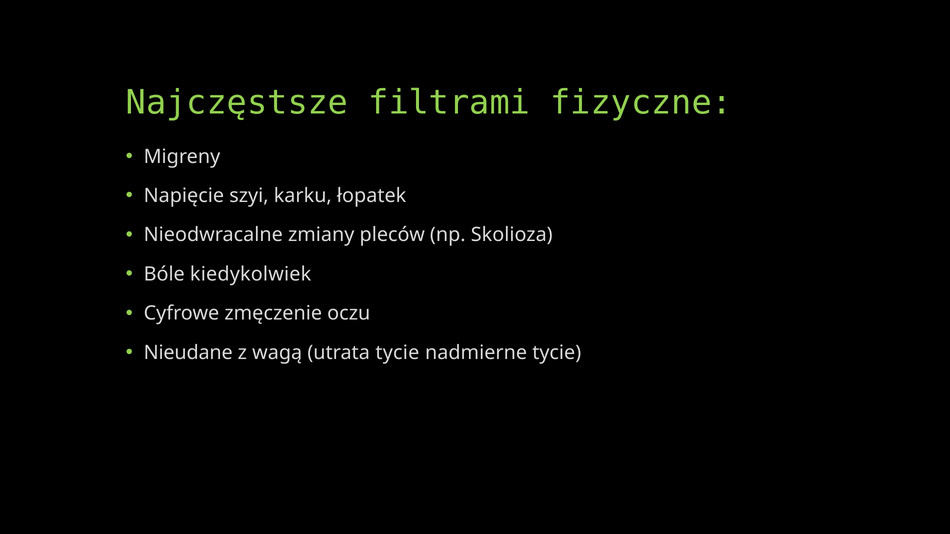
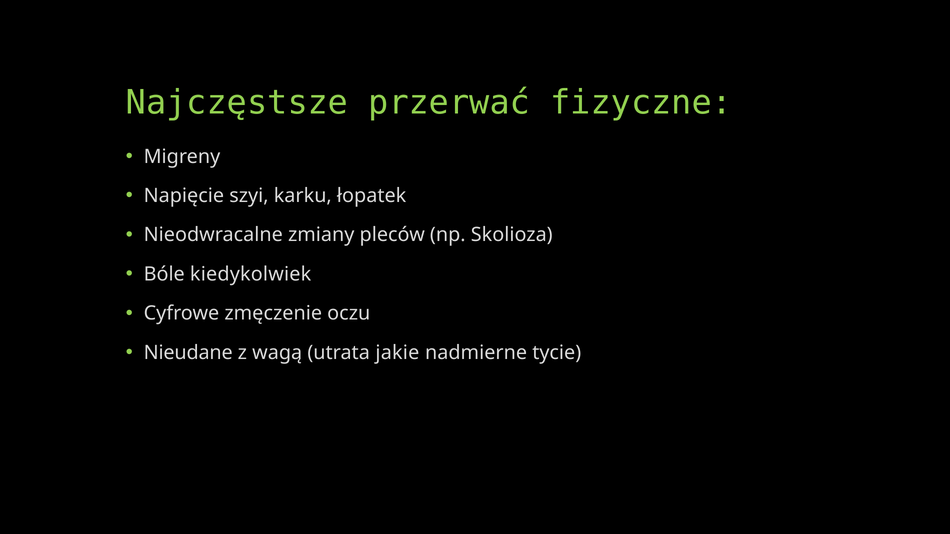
filtrami: filtrami -> przerwać
utrata tycie: tycie -> jakie
